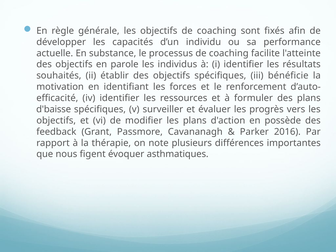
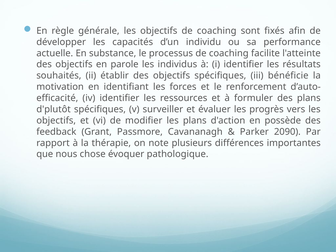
d'baisse: d'baisse -> d'plutôt
2016: 2016 -> 2090
figent: figent -> chose
asthmatiques: asthmatiques -> pathologique
